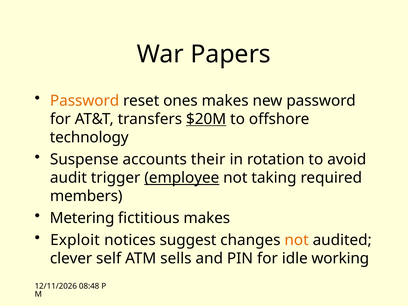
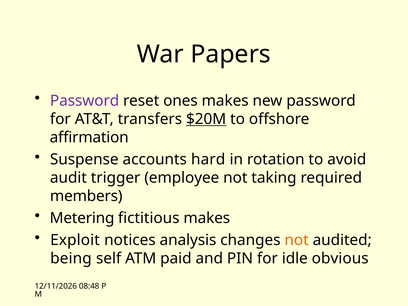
Password at (85, 101) colour: orange -> purple
technology: technology -> affirmation
their: their -> hard
employee underline: present -> none
suggest: suggest -> analysis
clever: clever -> being
sells: sells -> paid
working: working -> obvious
